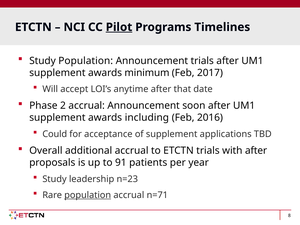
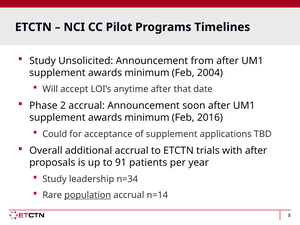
Pilot underline: present -> none
Study Population: Population -> Unsolicited
Announcement trials: trials -> from
2017: 2017 -> 2004
including at (147, 118): including -> minimum
n=23: n=23 -> n=34
n=71: n=71 -> n=14
